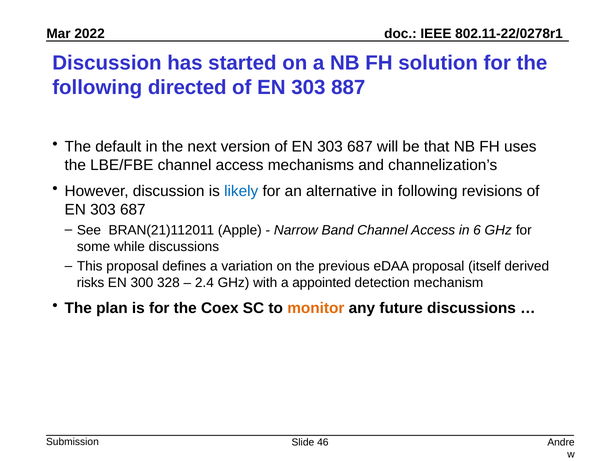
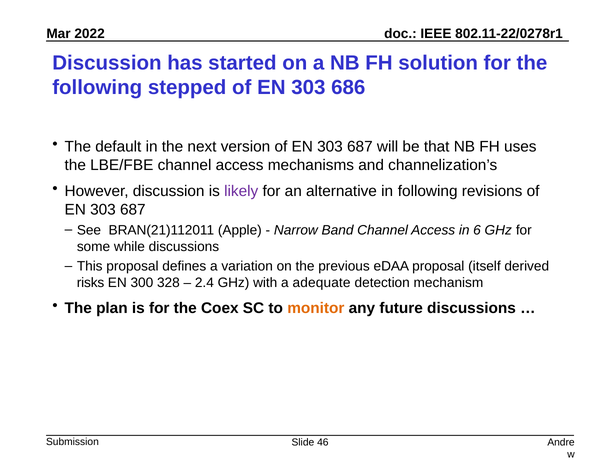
directed: directed -> stepped
887: 887 -> 686
likely colour: blue -> purple
appointed: appointed -> adequate
